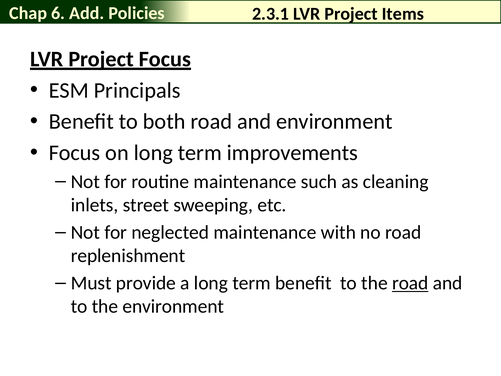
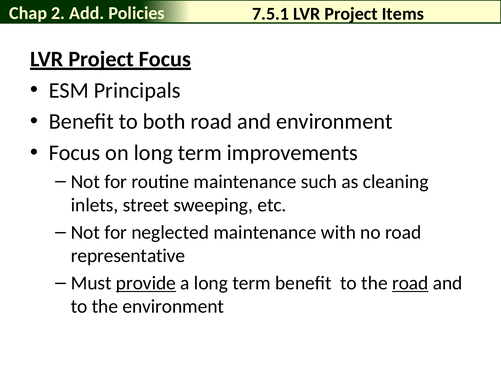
6: 6 -> 2
2.3.1: 2.3.1 -> 7.5.1
replenishment: replenishment -> representative
provide underline: none -> present
